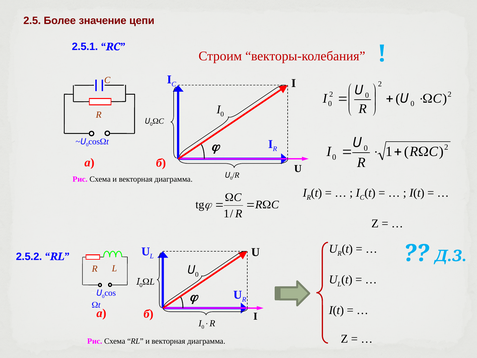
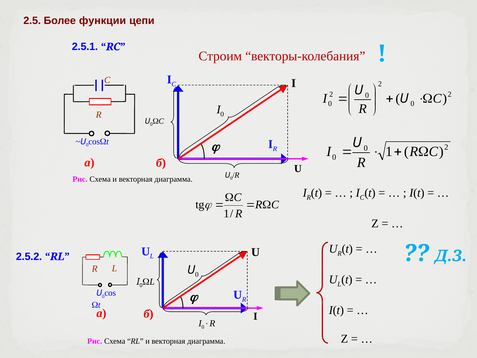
значение: значение -> функции
